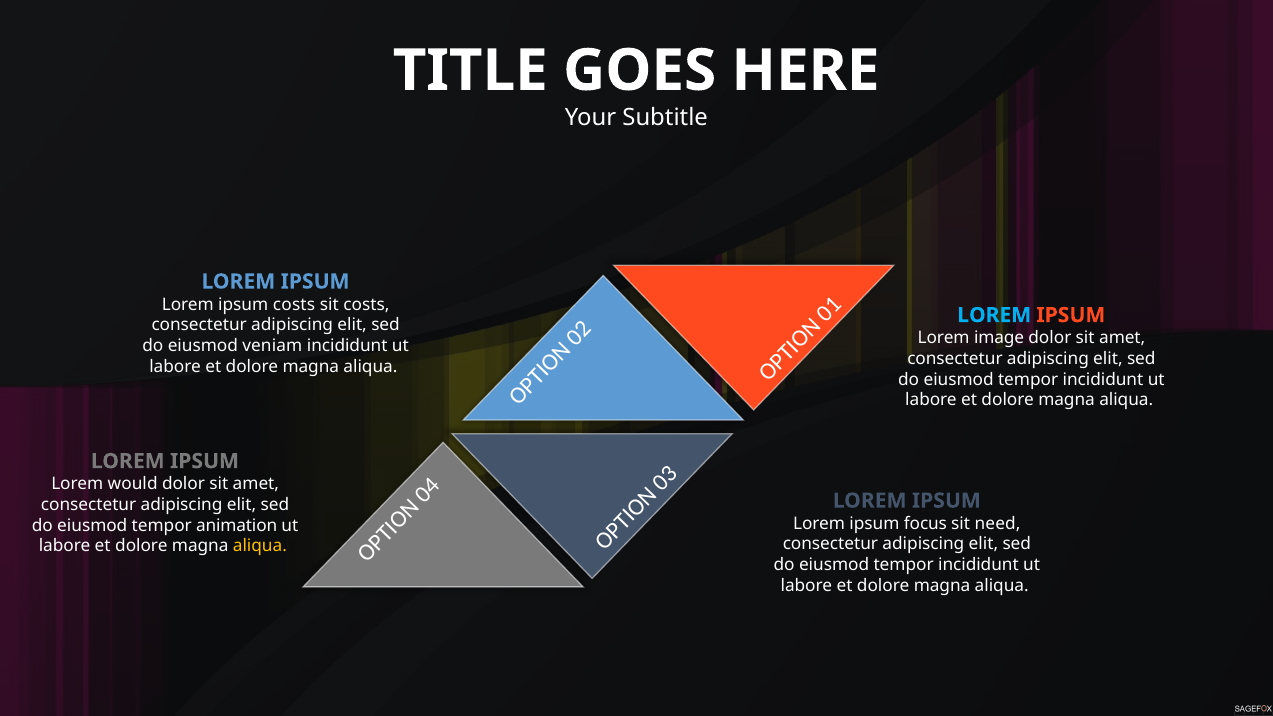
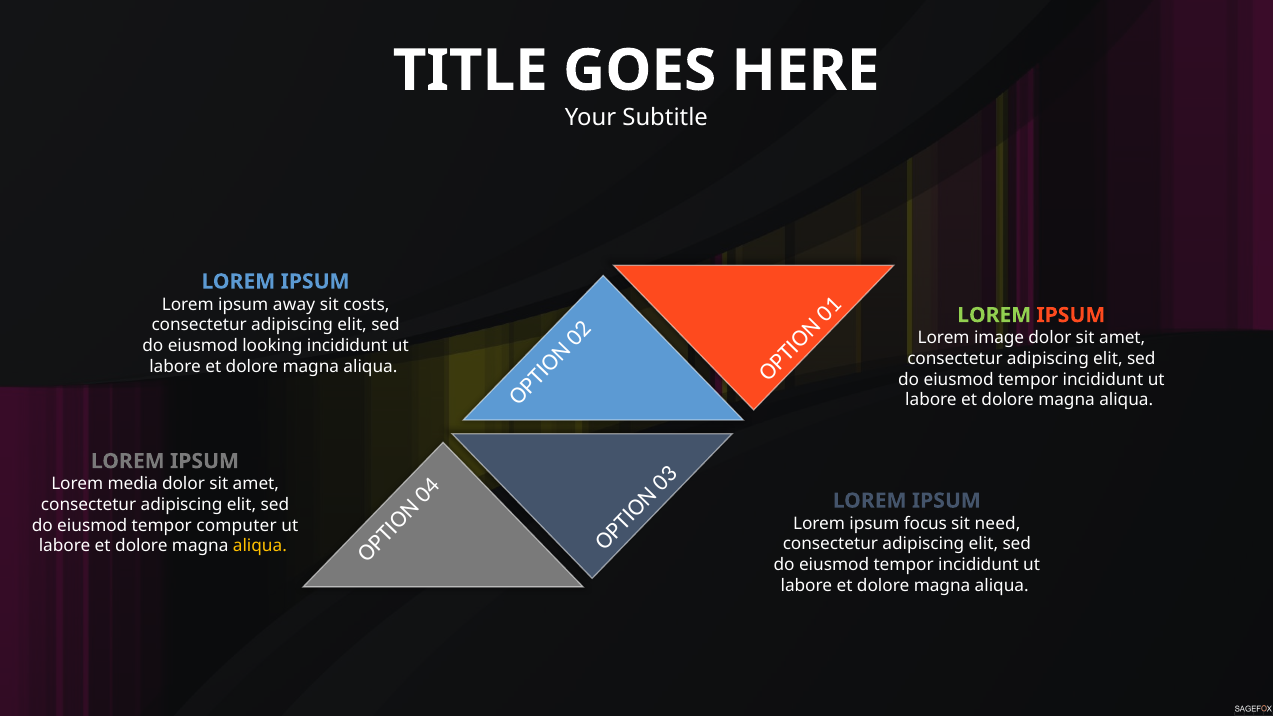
ipsum costs: costs -> away
LOREM at (994, 315) colour: light blue -> light green
veniam: veniam -> looking
would: would -> media
animation: animation -> computer
